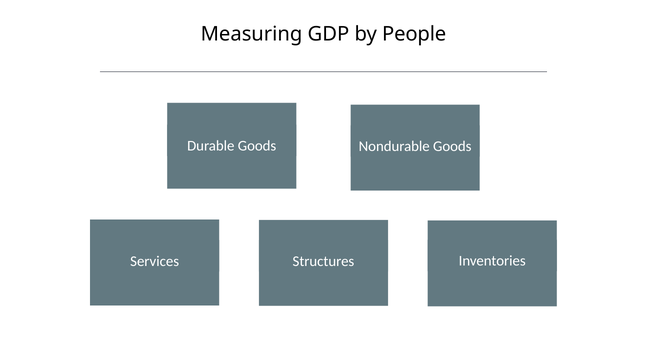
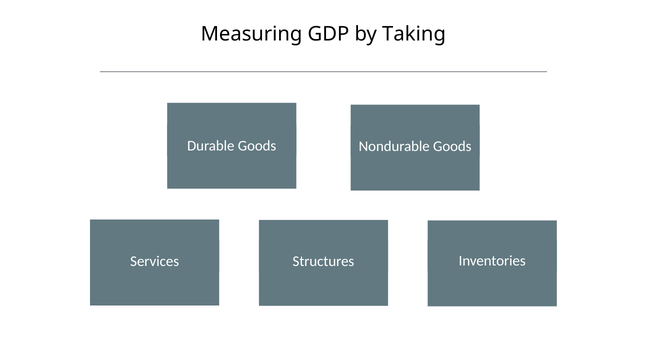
People: People -> Taking
